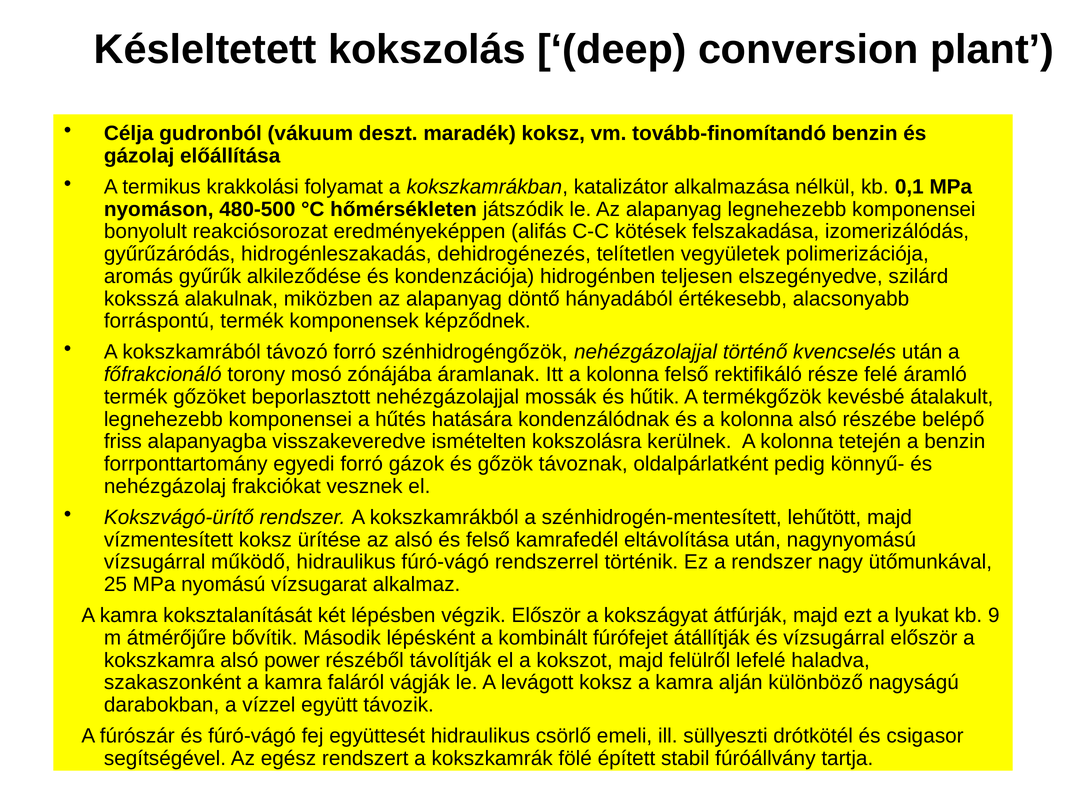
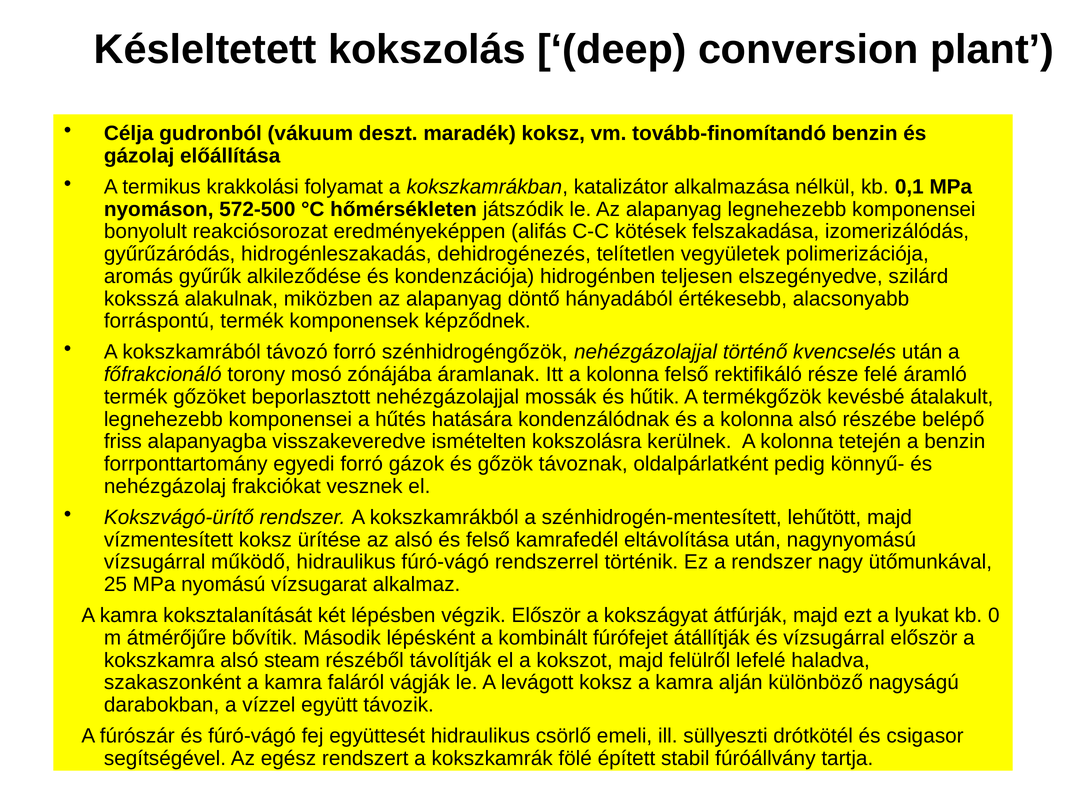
480-500: 480-500 -> 572-500
9: 9 -> 0
power: power -> steam
